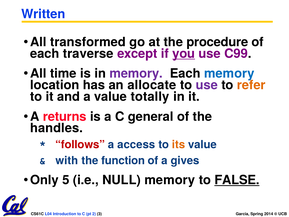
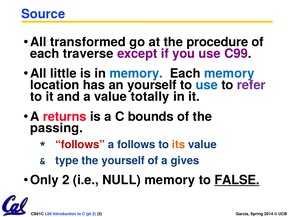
Written: Written -> Source
you underline: present -> none
time: time -> little
memory at (136, 73) colour: purple -> blue
an allocate: allocate -> yourself
use at (207, 85) colour: purple -> blue
refer colour: orange -> purple
general: general -> bounds
handles: handles -> passing
a access: access -> follows
with: with -> type
the function: function -> yourself
Only 5: 5 -> 2
